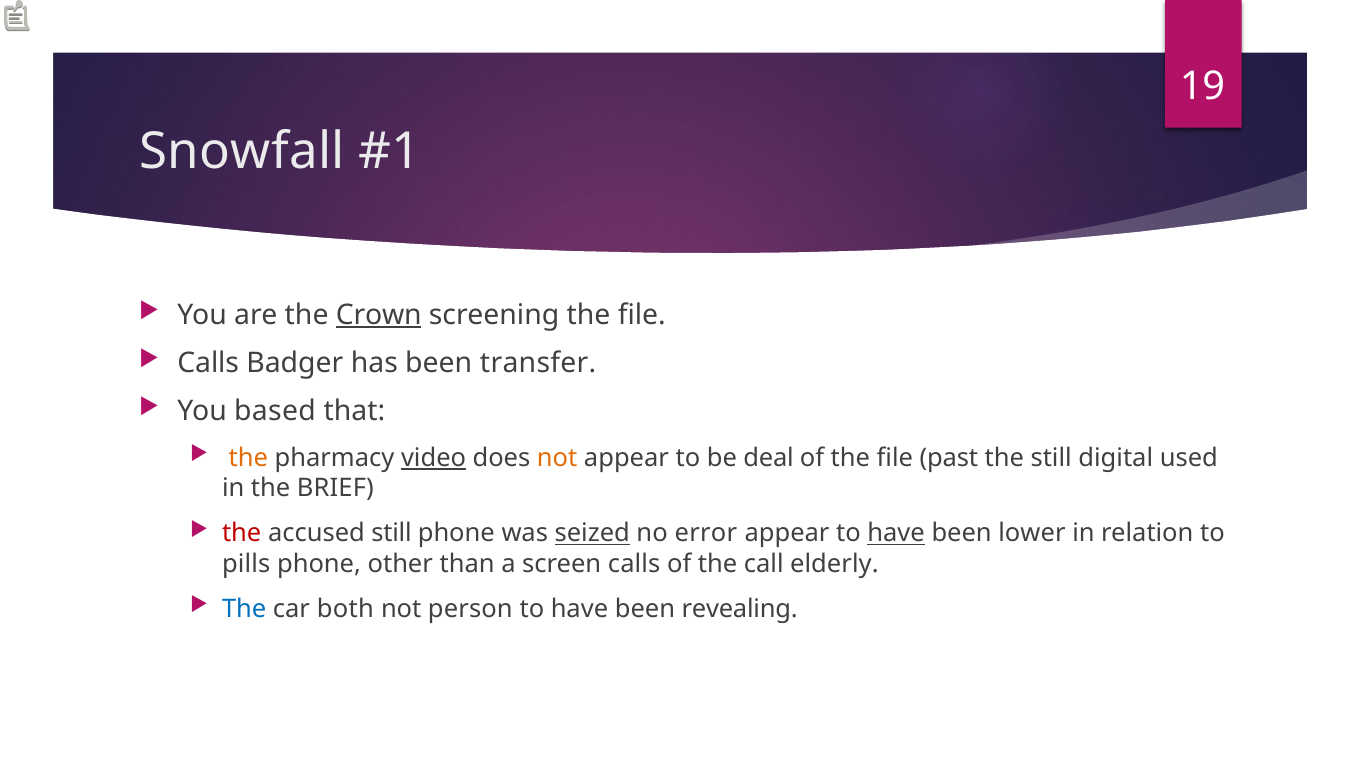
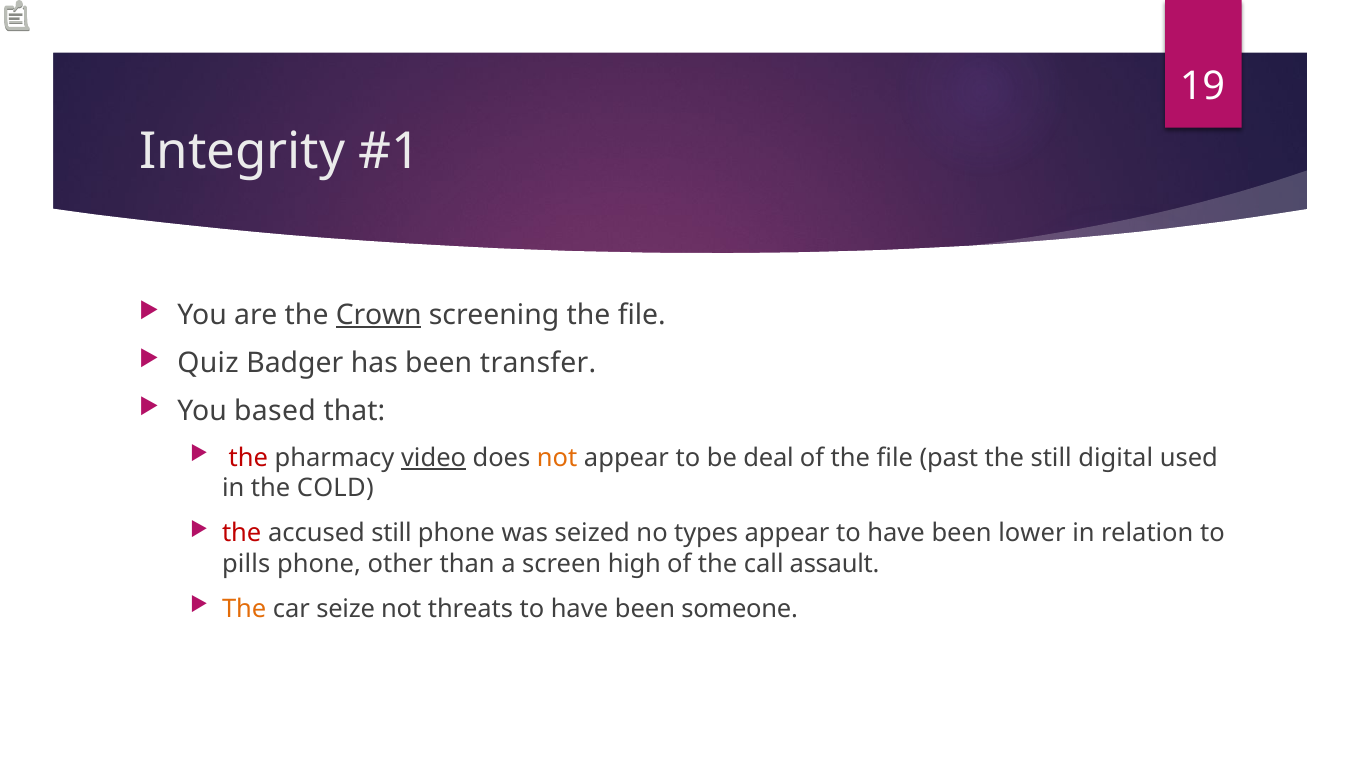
Snowfall: Snowfall -> Integrity
Calls at (208, 363): Calls -> Quiz
the at (248, 458) colour: orange -> red
BRIEF: BRIEF -> COLD
seized underline: present -> none
error: error -> types
have at (896, 533) underline: present -> none
screen calls: calls -> high
elderly: elderly -> assault
The at (244, 608) colour: blue -> orange
both: both -> seize
person: person -> threats
revealing: revealing -> someone
